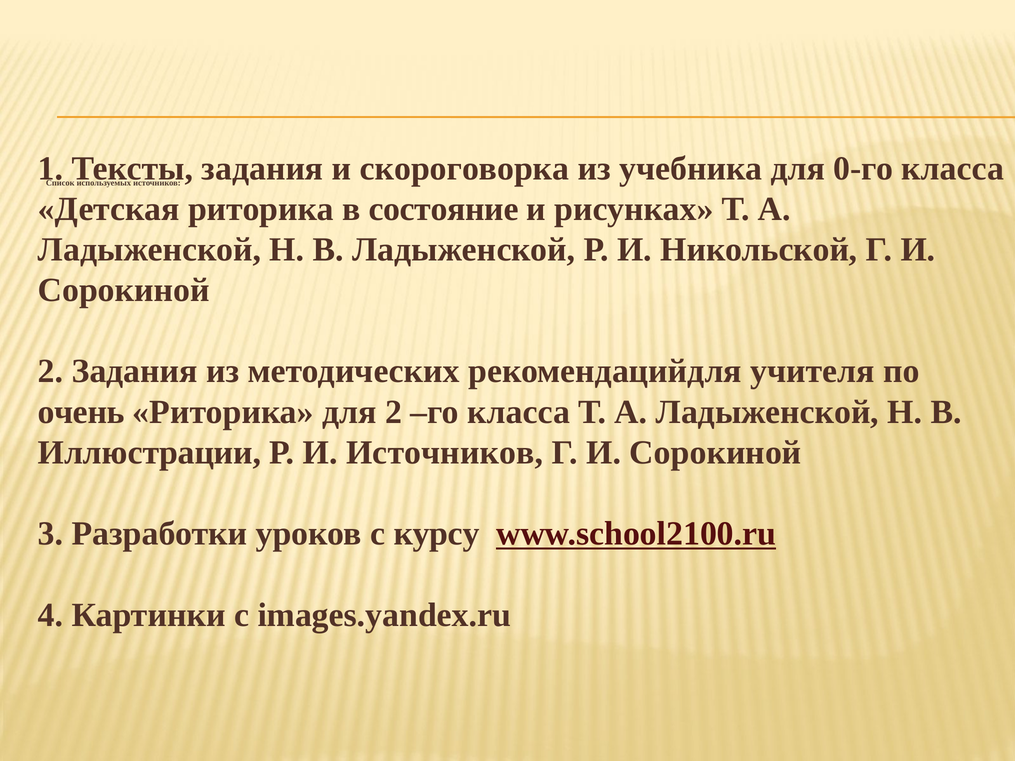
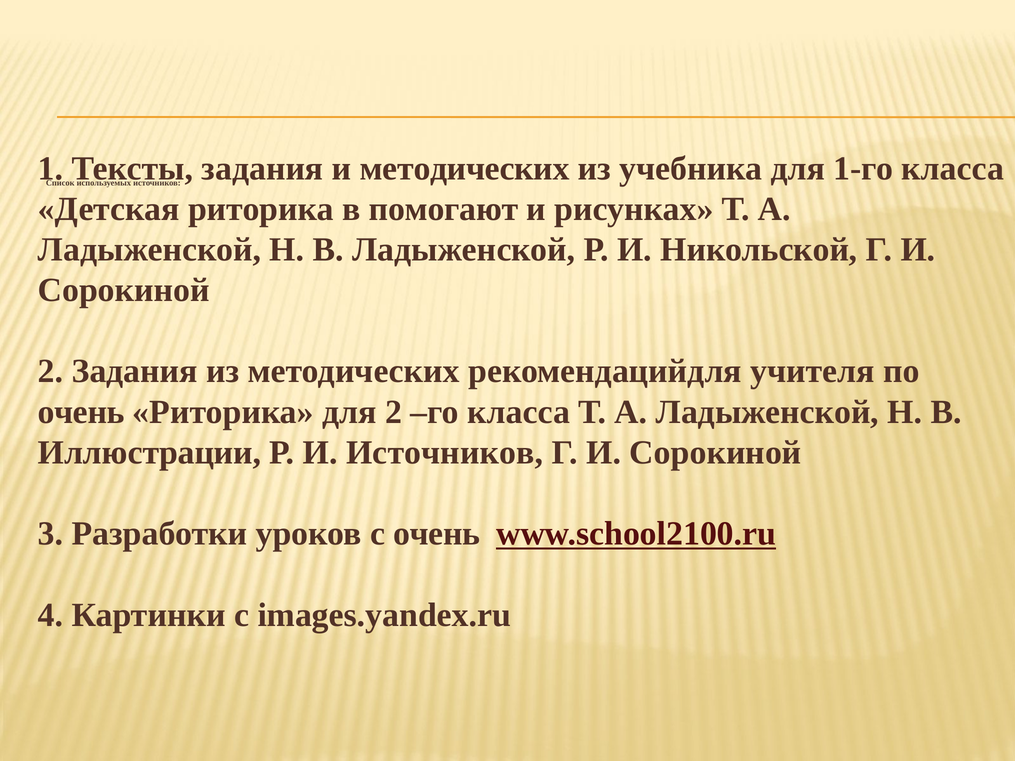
и скороговорка: скороговорка -> методических
0-го: 0-го -> 1-го
состояние: состояние -> помогают
с курсу: курсу -> очень
